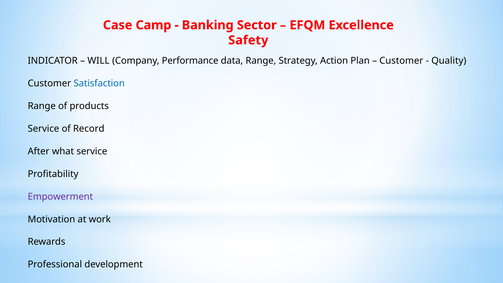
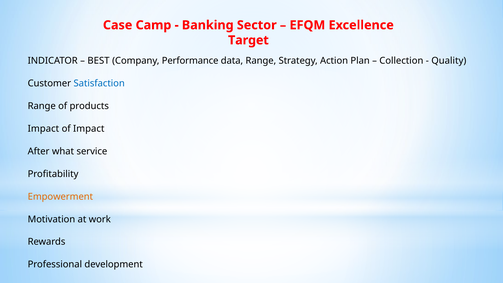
Safety: Safety -> Target
WILL: WILL -> BEST
Customer at (401, 61): Customer -> Collection
Service at (43, 129): Service -> Impact
of Record: Record -> Impact
Empowerment colour: purple -> orange
